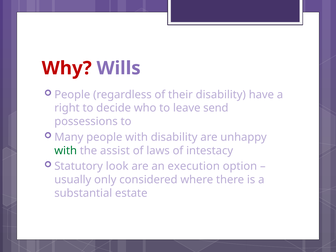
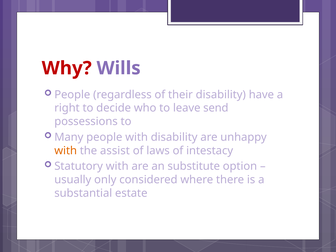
with at (66, 151) colour: green -> orange
Statutory look: look -> with
execution: execution -> substitute
